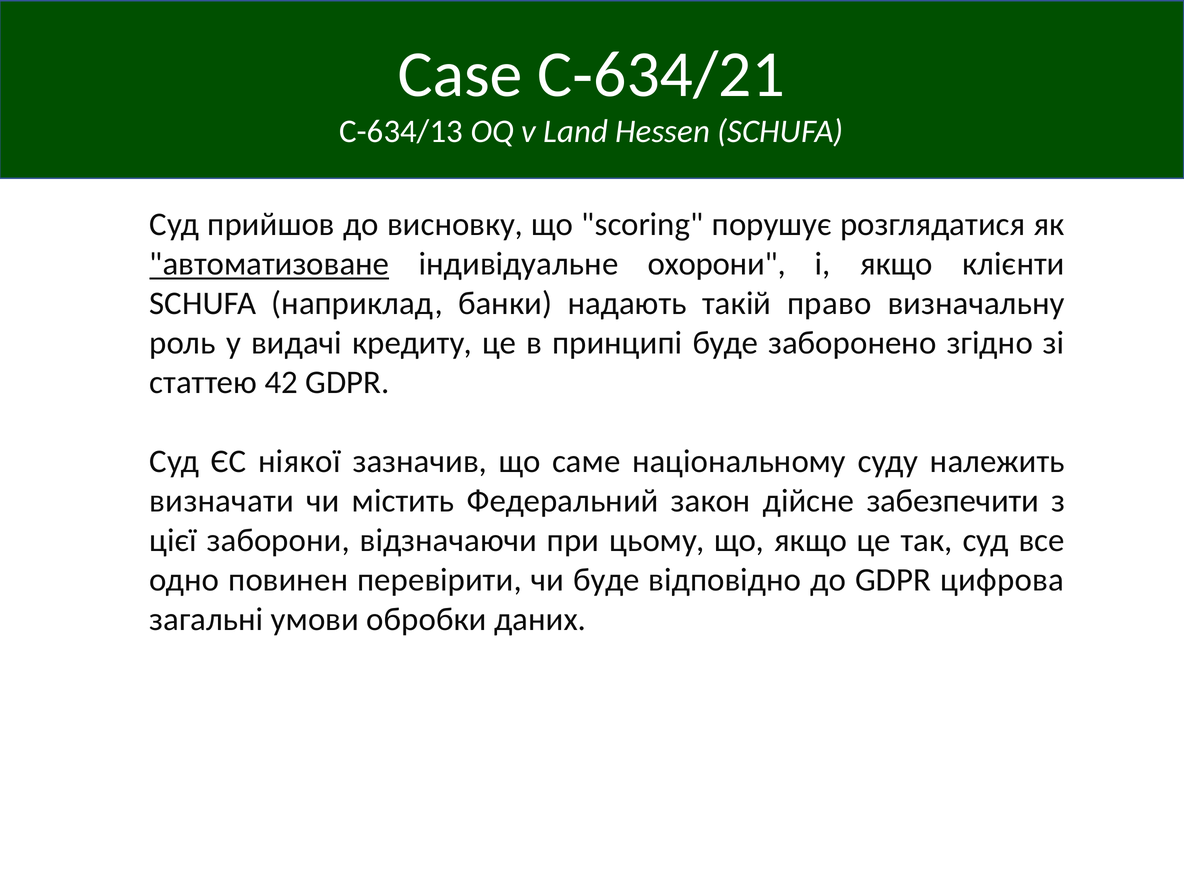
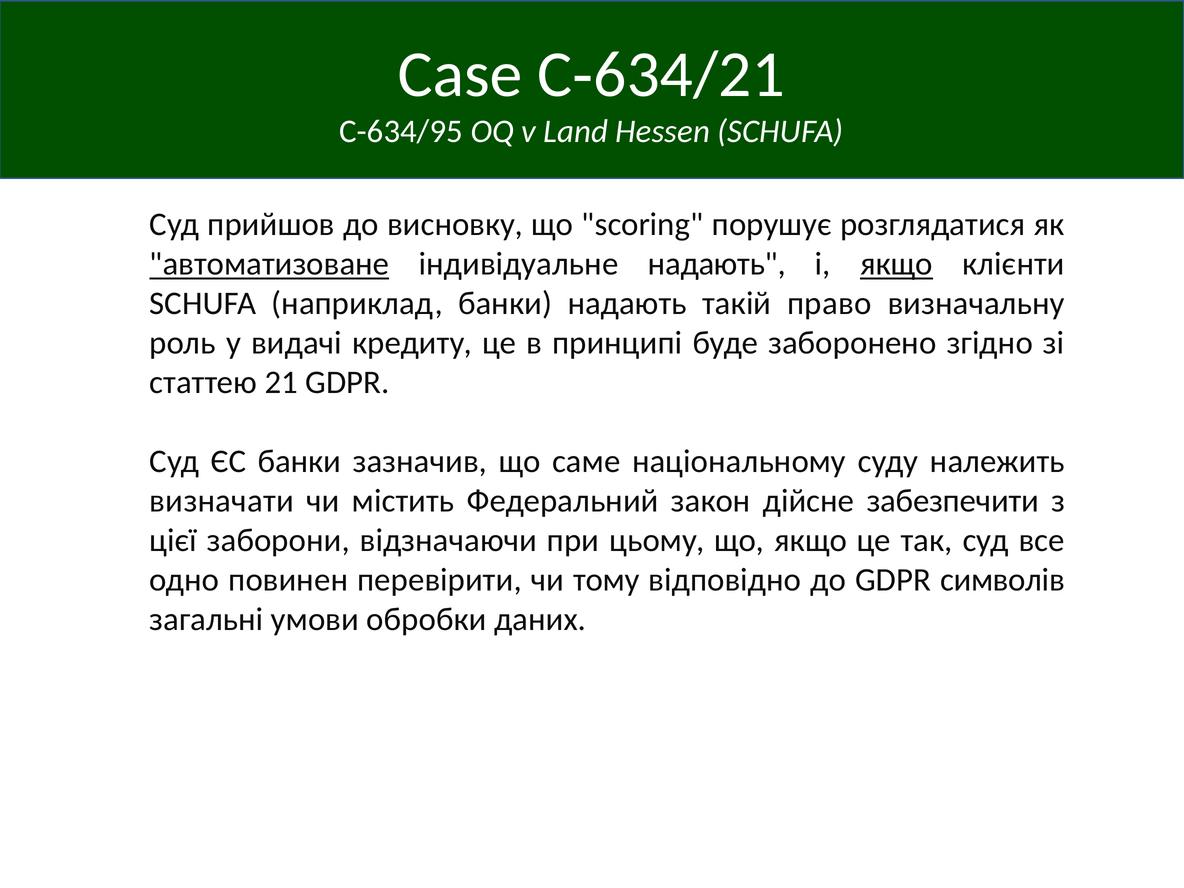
C-634/13: C-634/13 -> C-634/95
індивідуальне охорони: охорони -> надають
якщо at (896, 264) underline: none -> present
42: 42 -> 21
ЄС ніякої: ніякої -> банки
чи буде: буде -> тому
цифрова: цифрова -> символів
